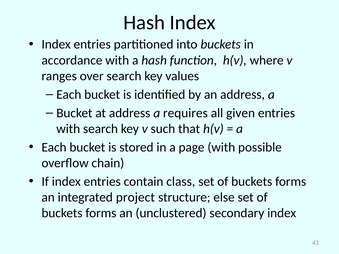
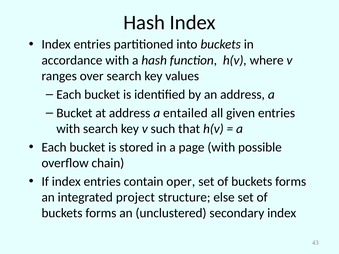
requires: requires -> entailed
class: class -> oper
